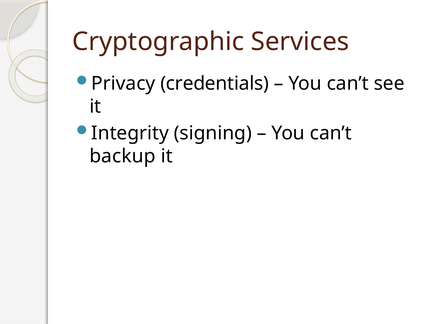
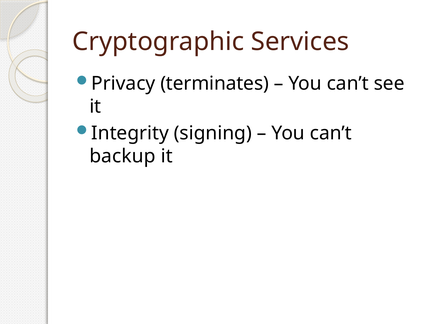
credentials: credentials -> terminates
